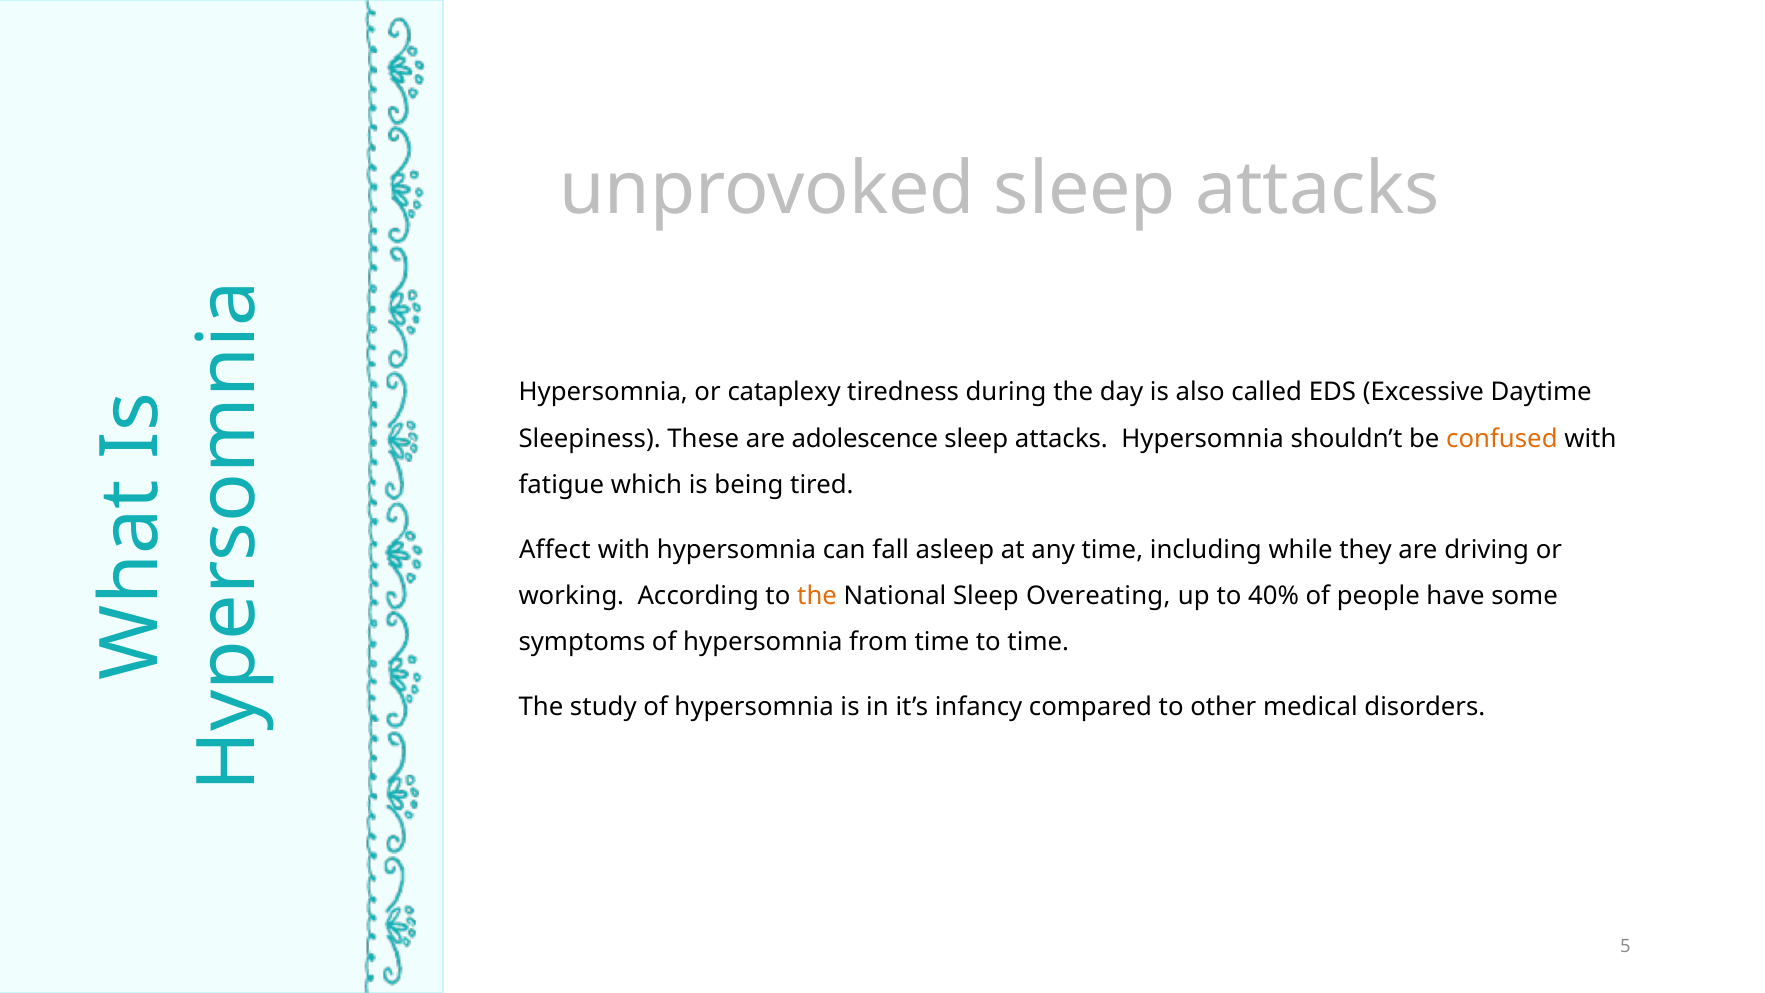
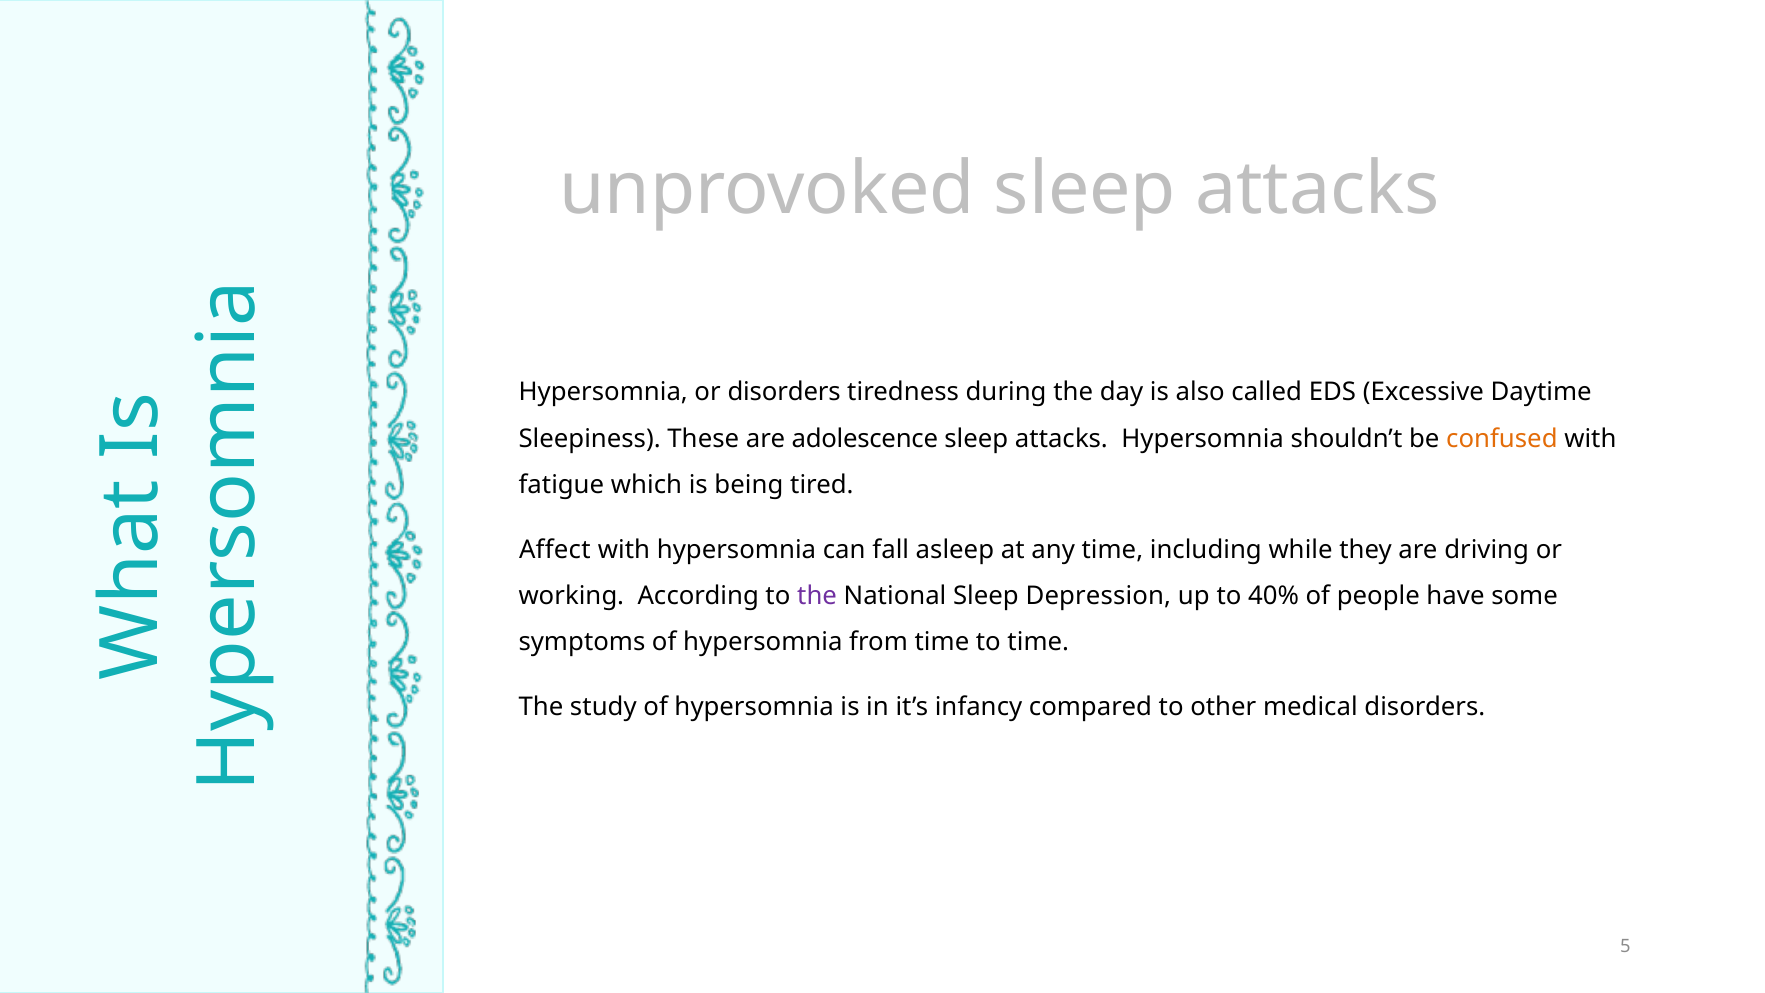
or cataplexy: cataplexy -> disorders
the at (817, 596) colour: orange -> purple
Overeating: Overeating -> Depression
